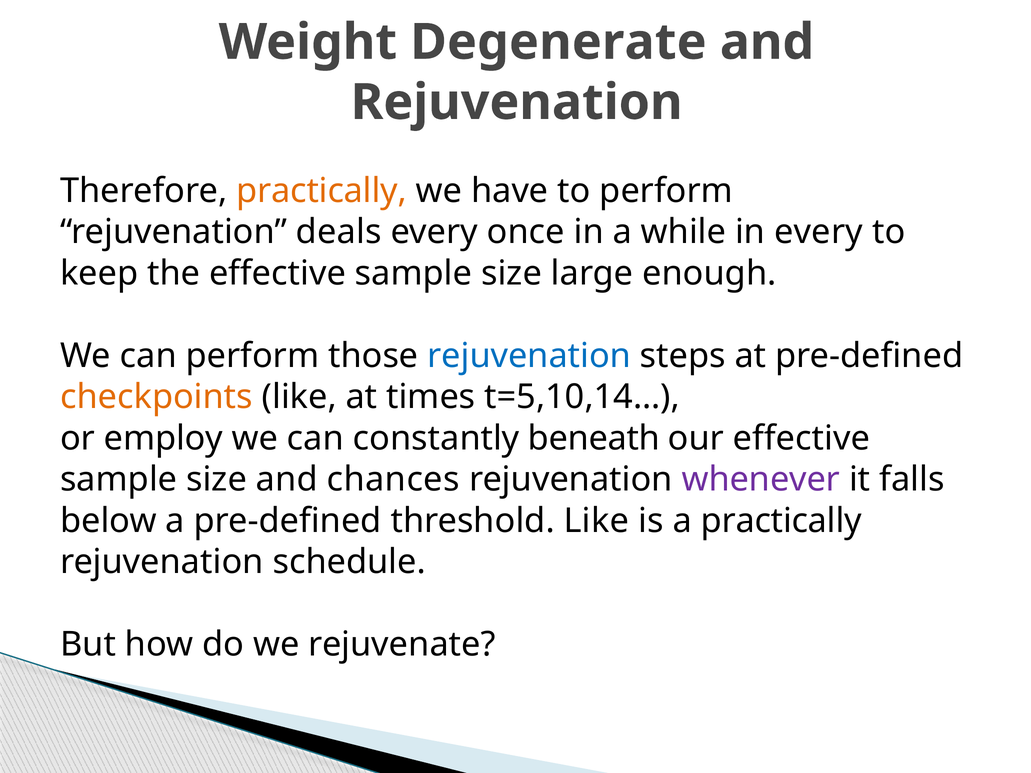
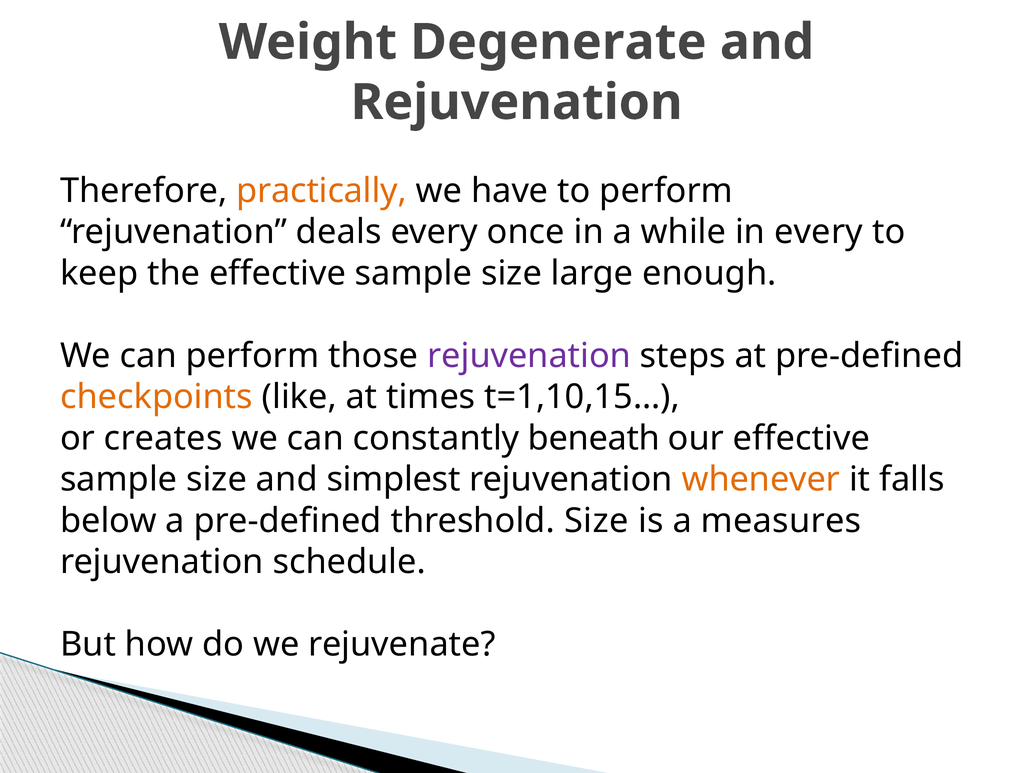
rejuvenation at (529, 356) colour: blue -> purple
t=5,10,14…: t=5,10,14… -> t=1,10,15…
employ: employ -> creates
chances: chances -> simplest
whenever colour: purple -> orange
threshold Like: Like -> Size
a practically: practically -> measures
